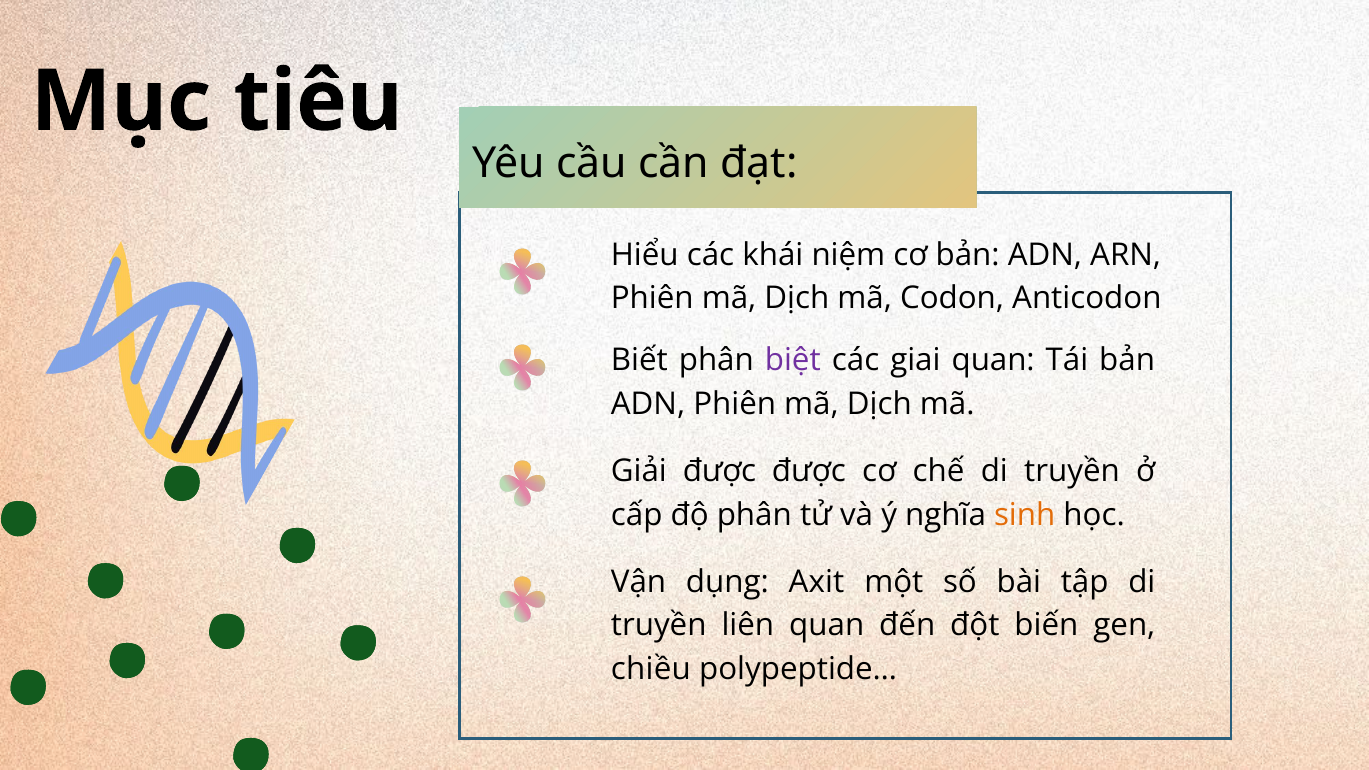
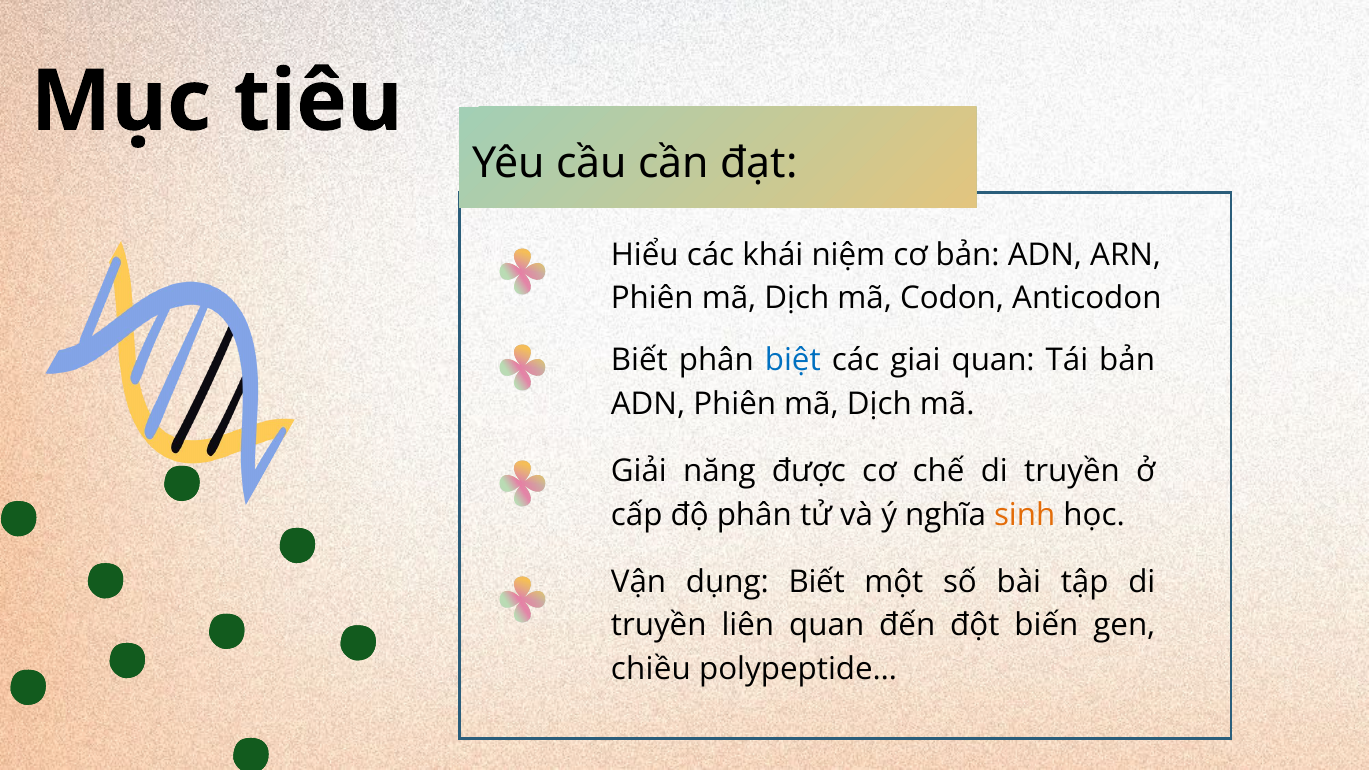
biệt colour: purple -> blue
Giải được: được -> năng
dụng Axit: Axit -> Biết
